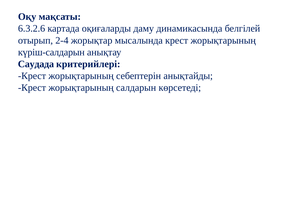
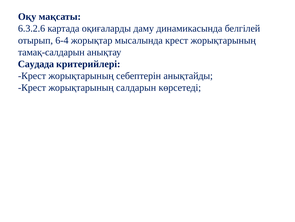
2-4: 2-4 -> 6-4
күріш-салдарын: күріш-салдарын -> тамақ-салдарын
